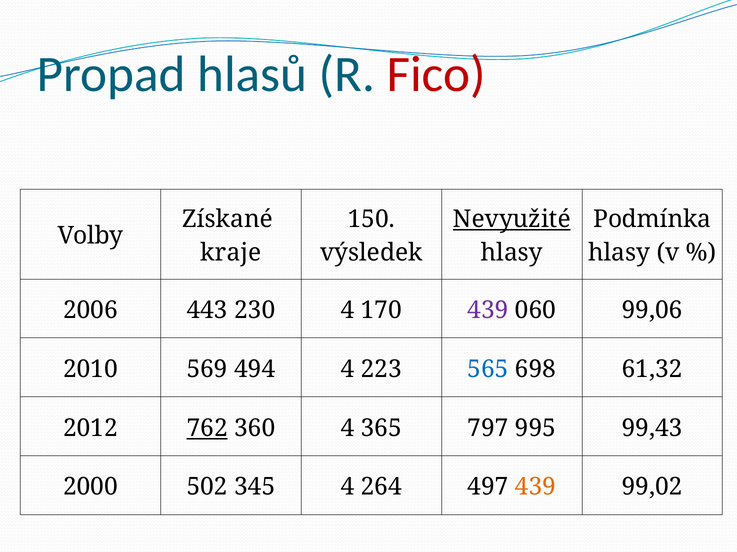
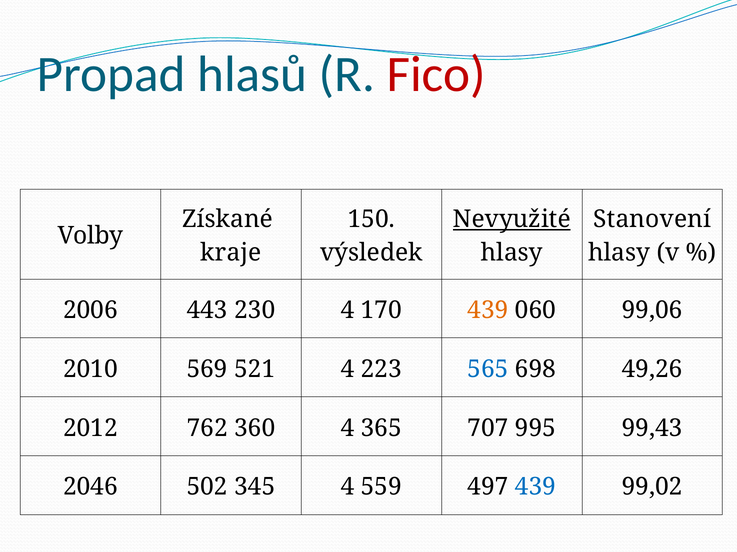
Podmínka: Podmínka -> Stanovení
439 at (488, 311) colour: purple -> orange
494: 494 -> 521
61,32: 61,32 -> 49,26
762 underline: present -> none
797: 797 -> 707
2000: 2000 -> 2046
264: 264 -> 559
439 at (536, 488) colour: orange -> blue
